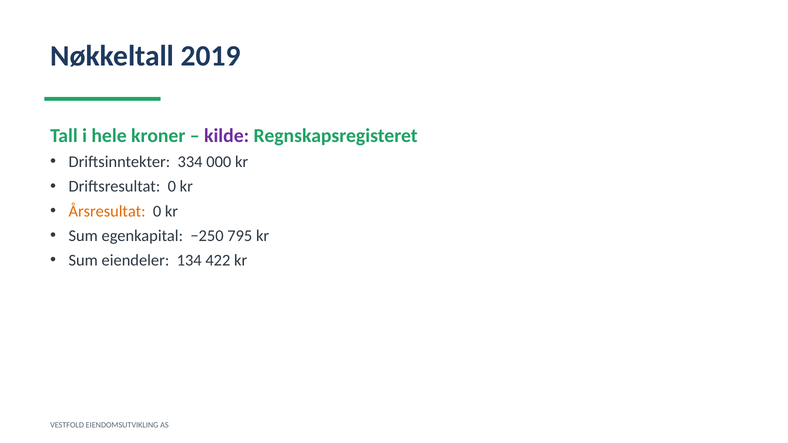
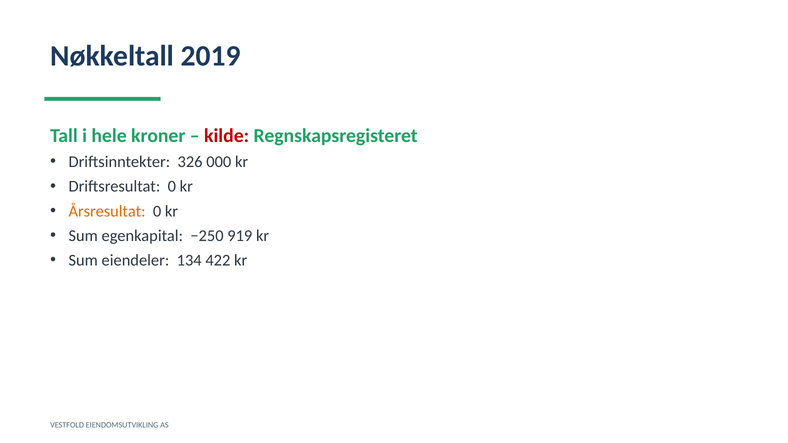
kilde colour: purple -> red
334: 334 -> 326
795: 795 -> 919
